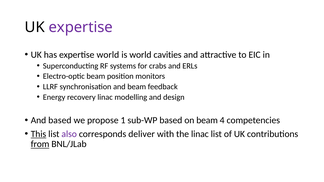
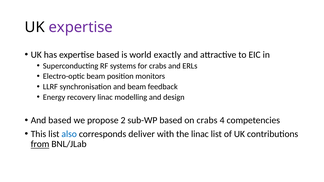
expertise world: world -> based
cavities: cavities -> exactly
1: 1 -> 2
on beam: beam -> crabs
This underline: present -> none
also colour: purple -> blue
